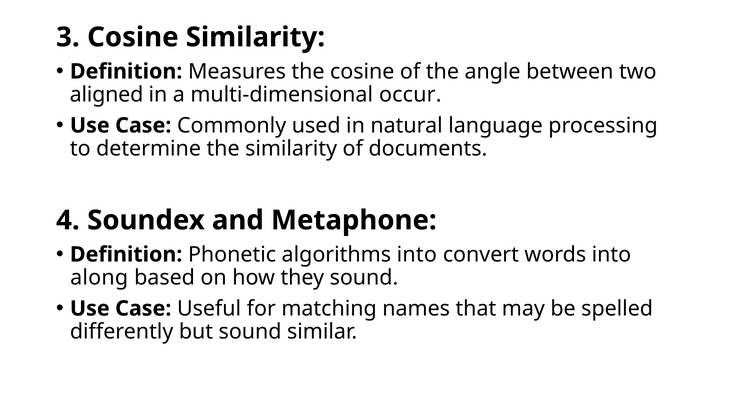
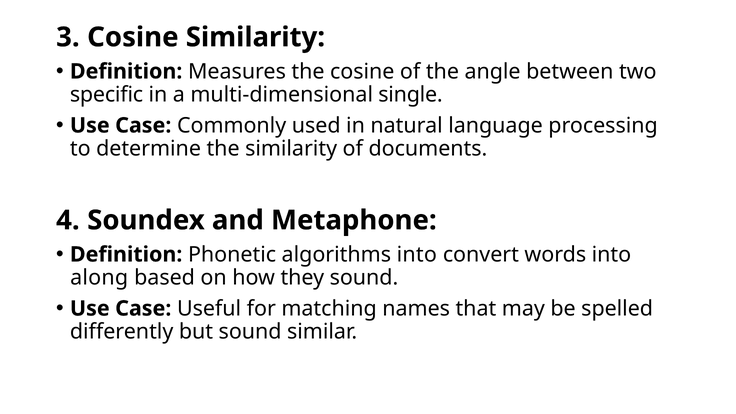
aligned: aligned -> specific
occur: occur -> single
